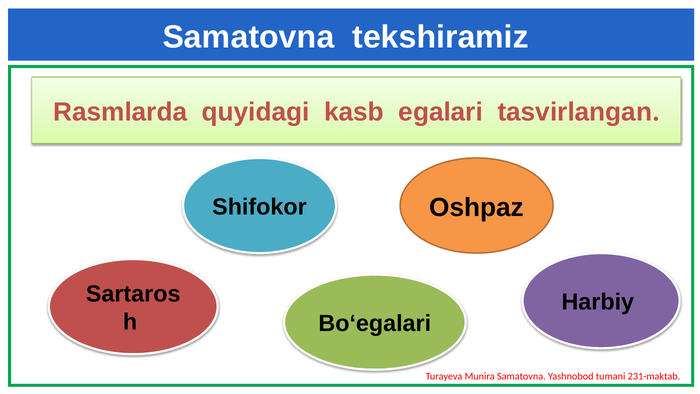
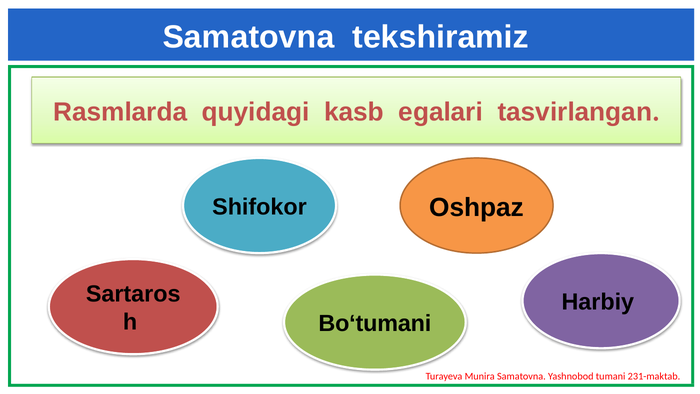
Bo‘egalari: Bo‘egalari -> Bo‘tumani
